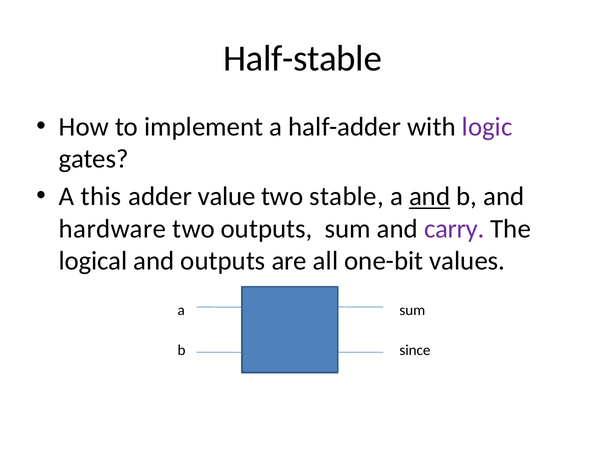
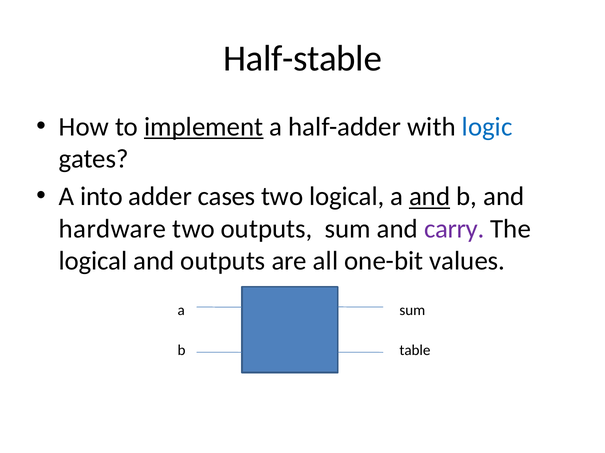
implement underline: none -> present
logic colour: purple -> blue
this: this -> into
value: value -> cases
two stable: stable -> logical
since: since -> table
